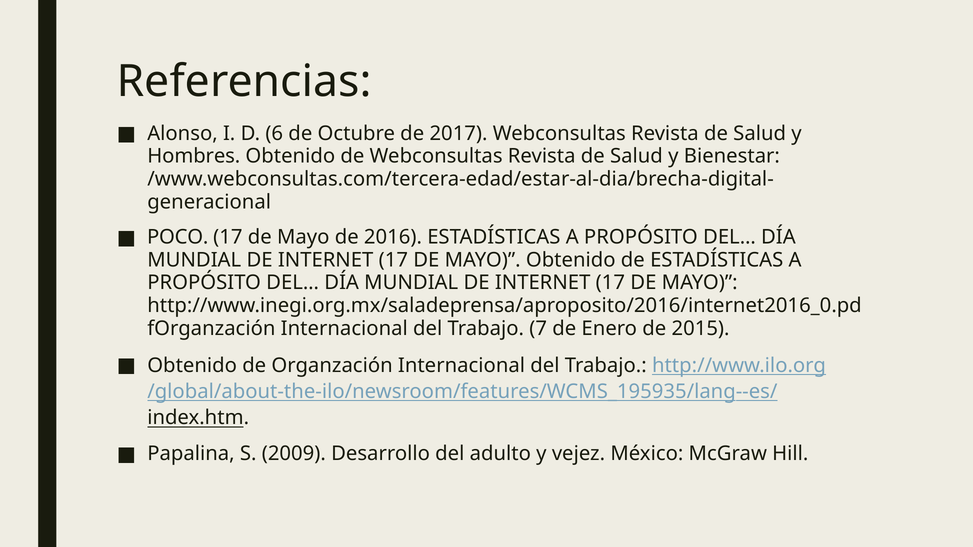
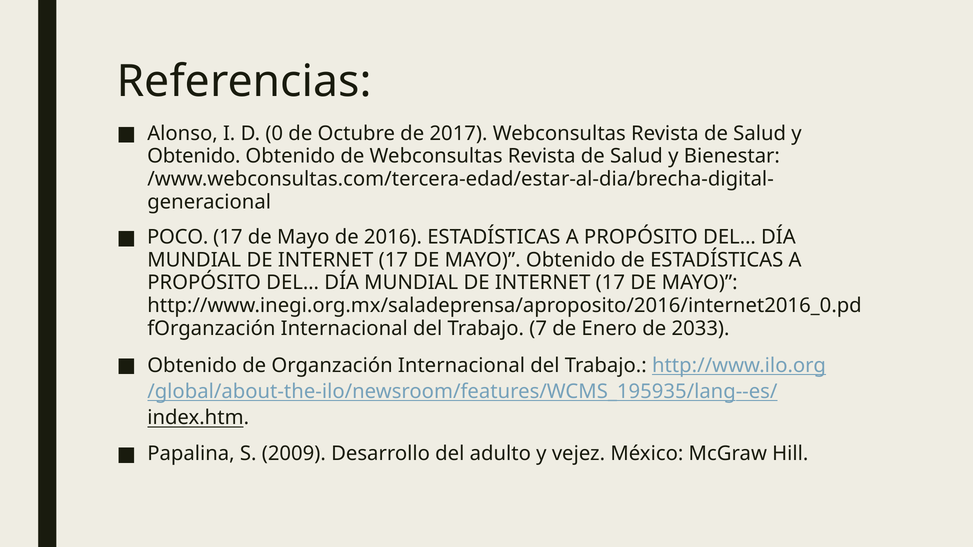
6: 6 -> 0
Hombres at (194, 156): Hombres -> Obtenido
2015: 2015 -> 2033
